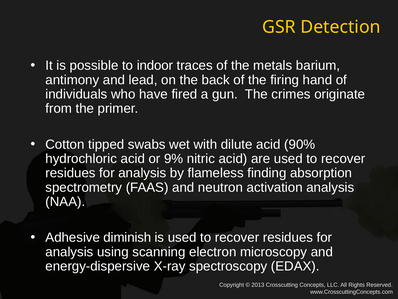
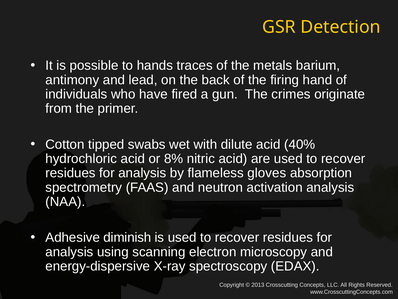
indoor: indoor -> hands
90%: 90% -> 40%
9%: 9% -> 8%
finding: finding -> gloves
